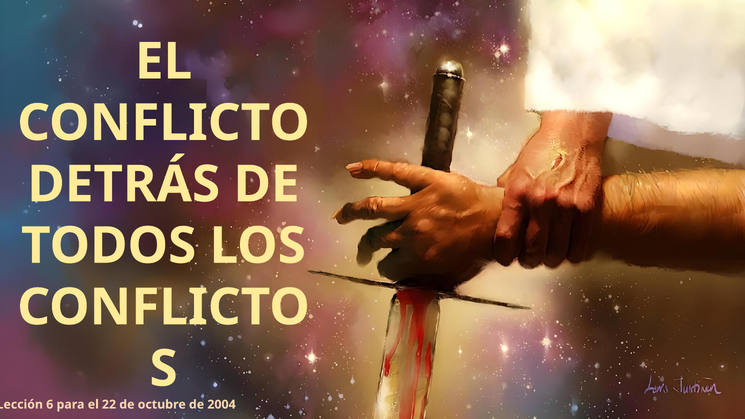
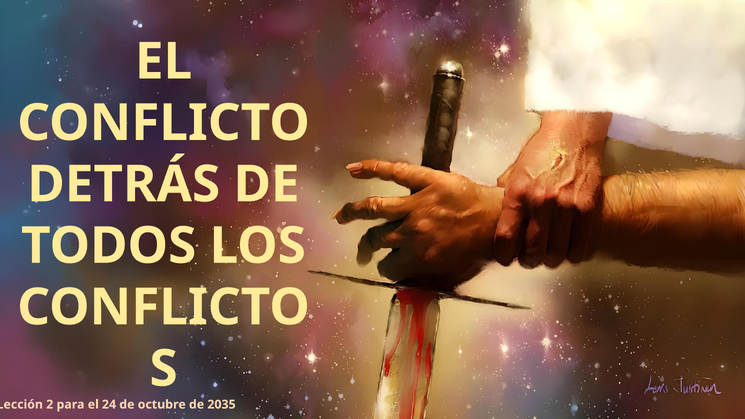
6: 6 -> 2
22: 22 -> 24
2004: 2004 -> 2035
